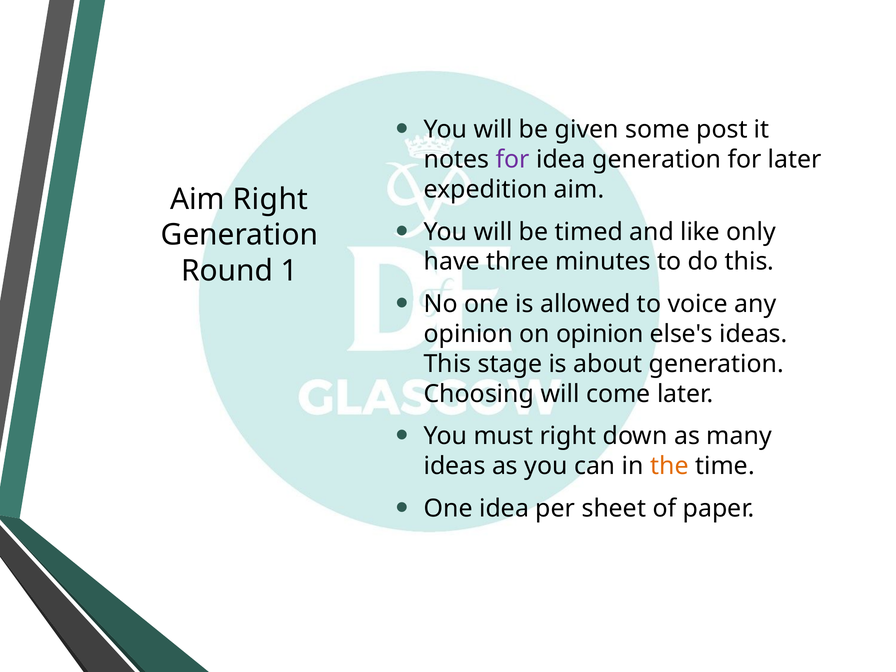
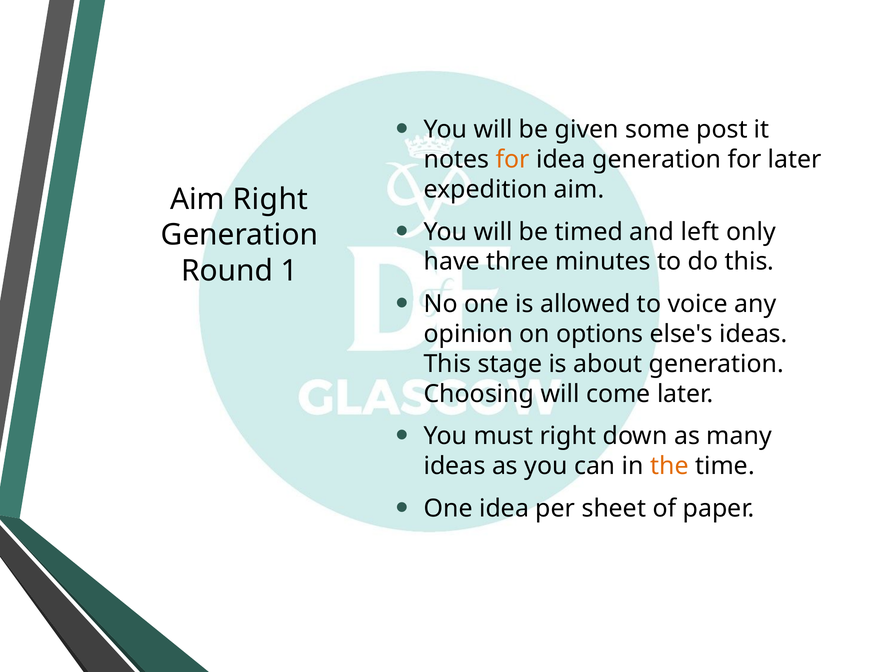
for at (513, 160) colour: purple -> orange
like: like -> left
on opinion: opinion -> options
